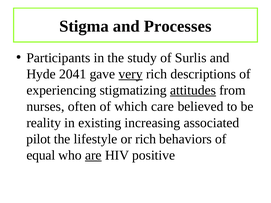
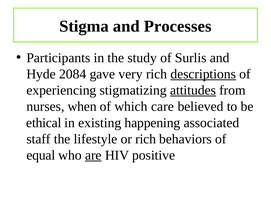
2041: 2041 -> 2084
very underline: present -> none
descriptions underline: none -> present
often: often -> when
reality: reality -> ethical
increasing: increasing -> happening
pilot: pilot -> staff
